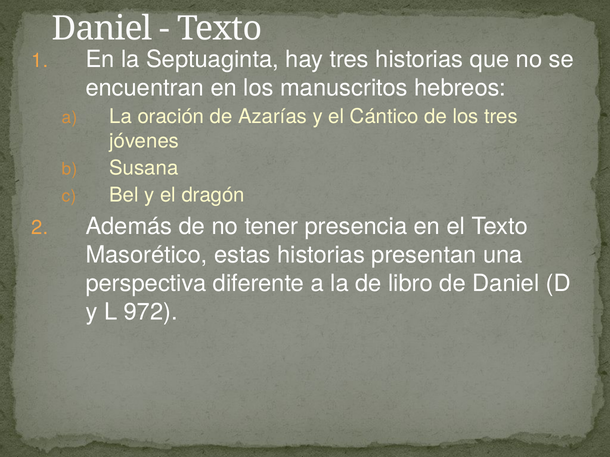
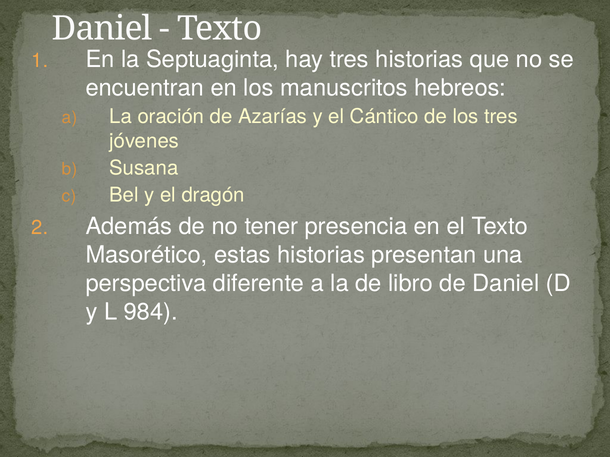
972: 972 -> 984
